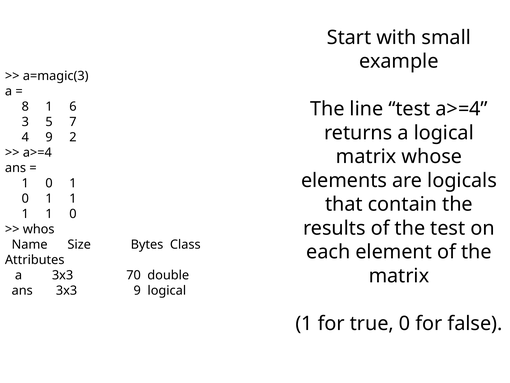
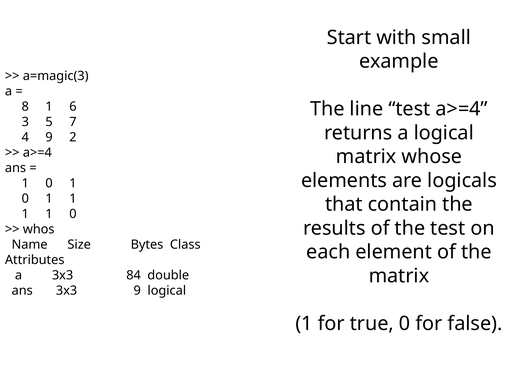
70: 70 -> 84
